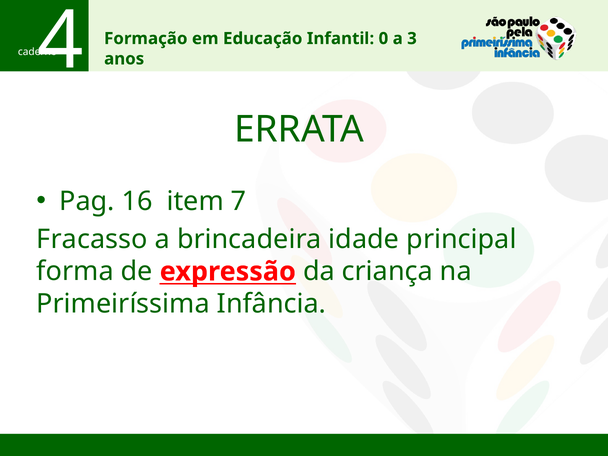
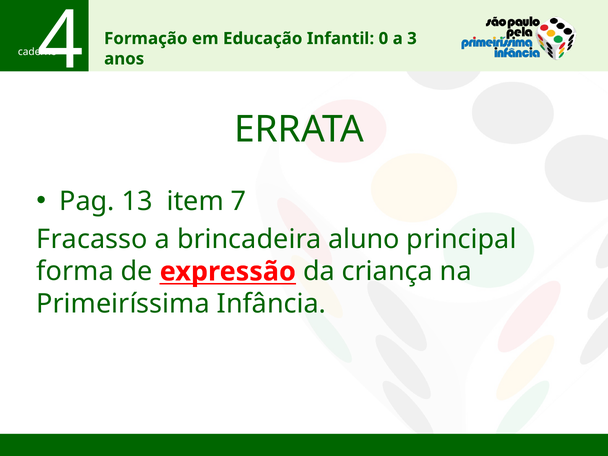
16: 16 -> 13
idade: idade -> aluno
